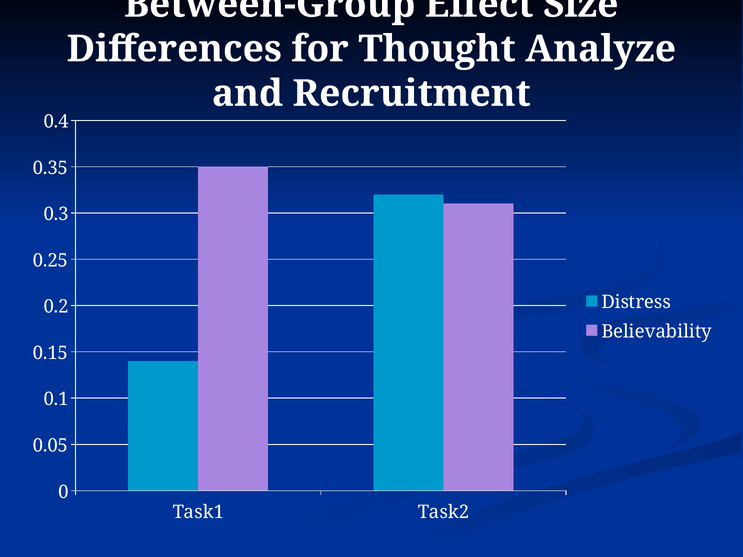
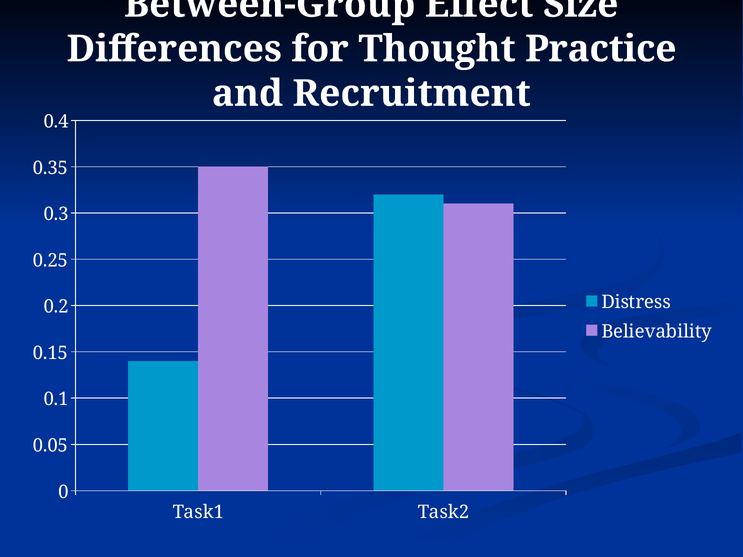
Analyze: Analyze -> Practice
